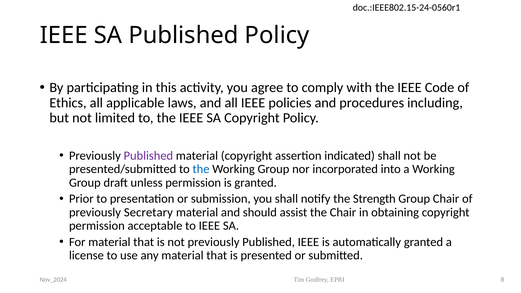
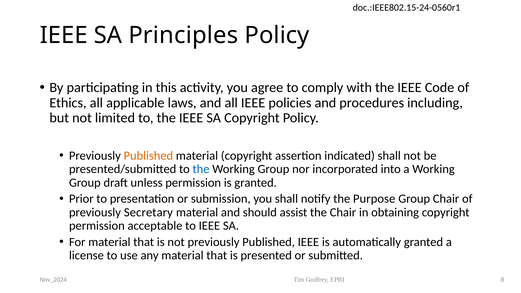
SA Published: Published -> Principles
Published at (148, 156) colour: purple -> orange
Strength: Strength -> Purpose
